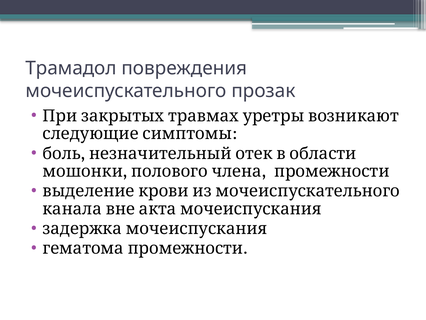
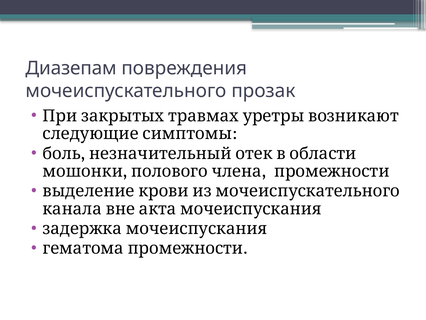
Трамадол: Трамадол -> Диазепам
